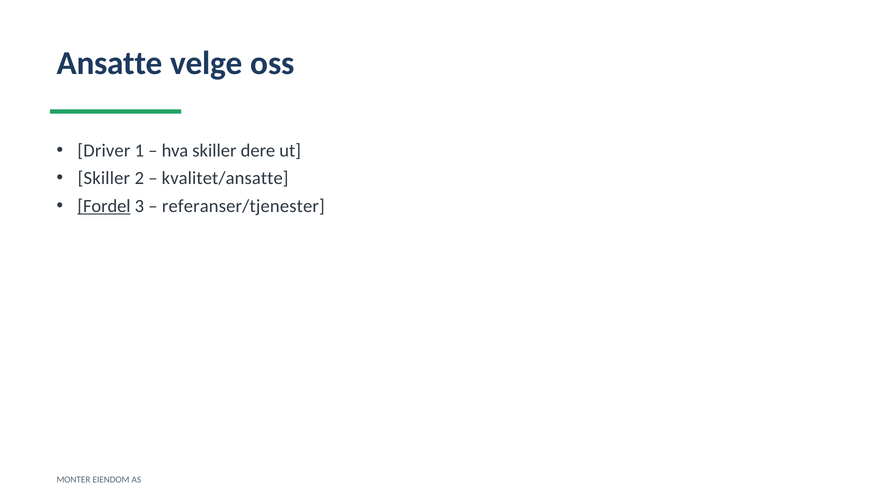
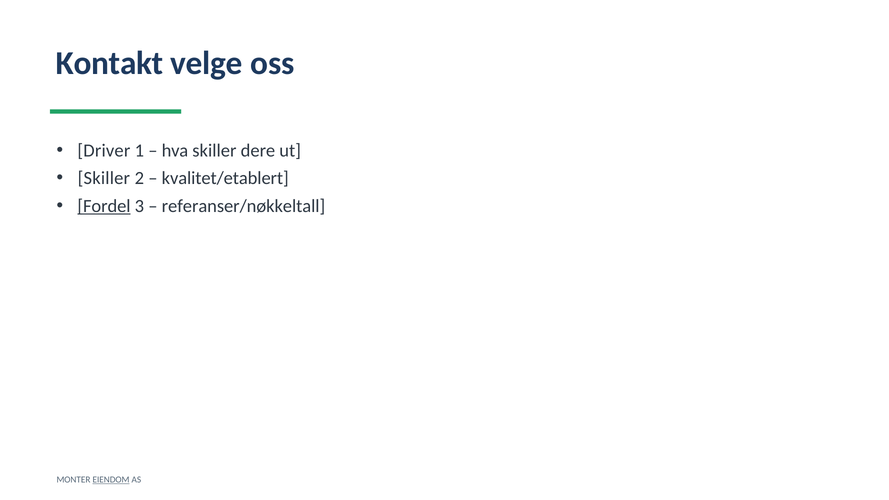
Ansatte: Ansatte -> Kontakt
kvalitet/ansatte: kvalitet/ansatte -> kvalitet/etablert
referanser/tjenester: referanser/tjenester -> referanser/nøkkeltall
EIENDOM underline: none -> present
